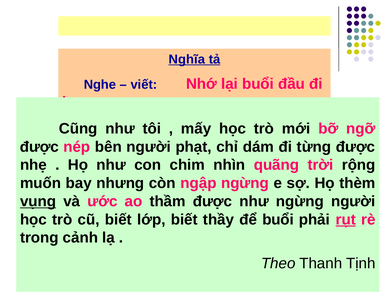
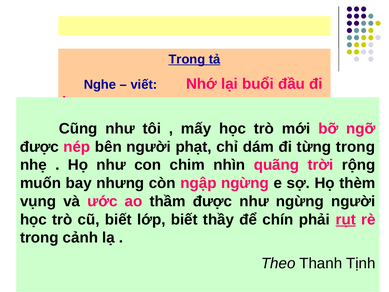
Nghĩa at (187, 59): Nghĩa -> Trong
từng được: được -> trong
vụng underline: present -> none
để buổi: buổi -> chín
